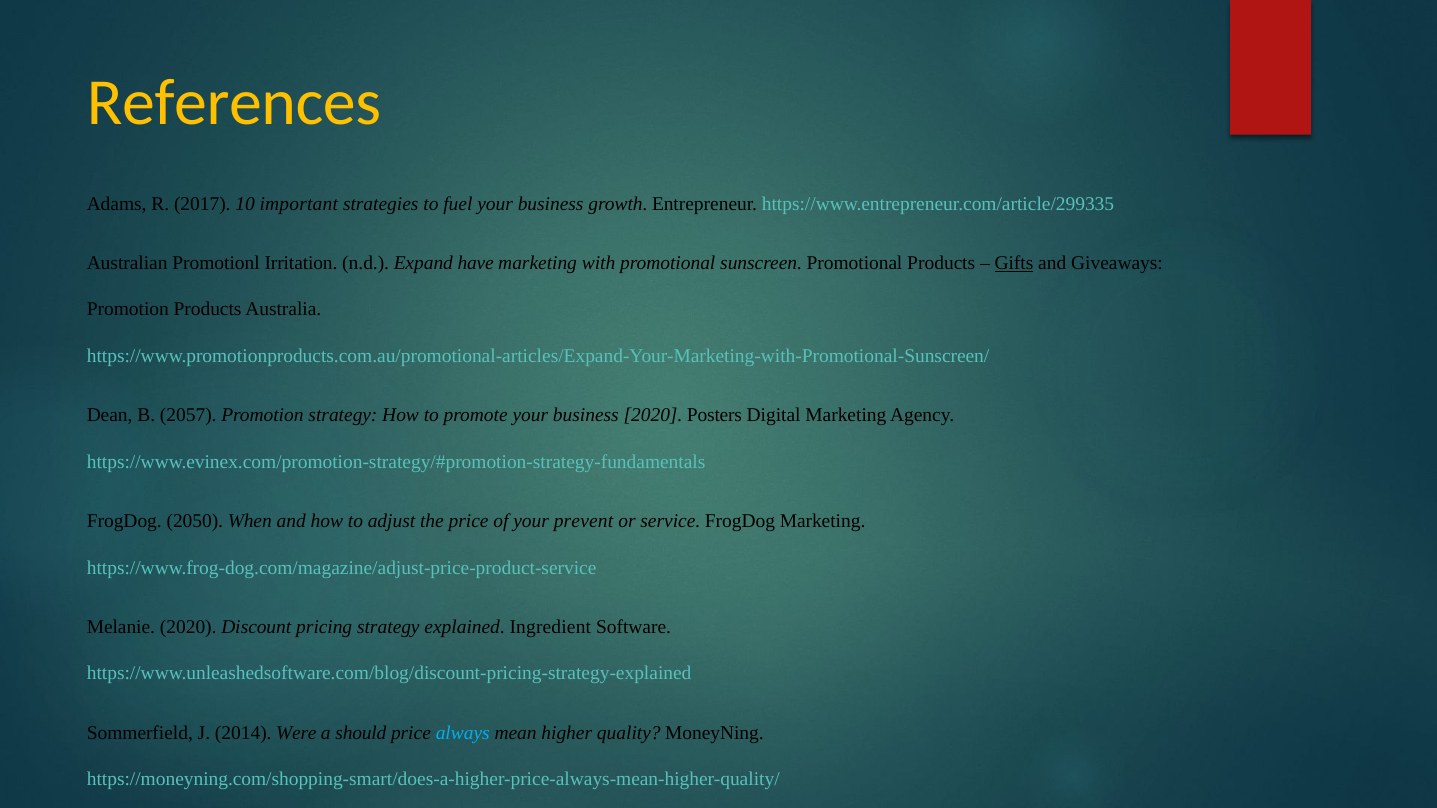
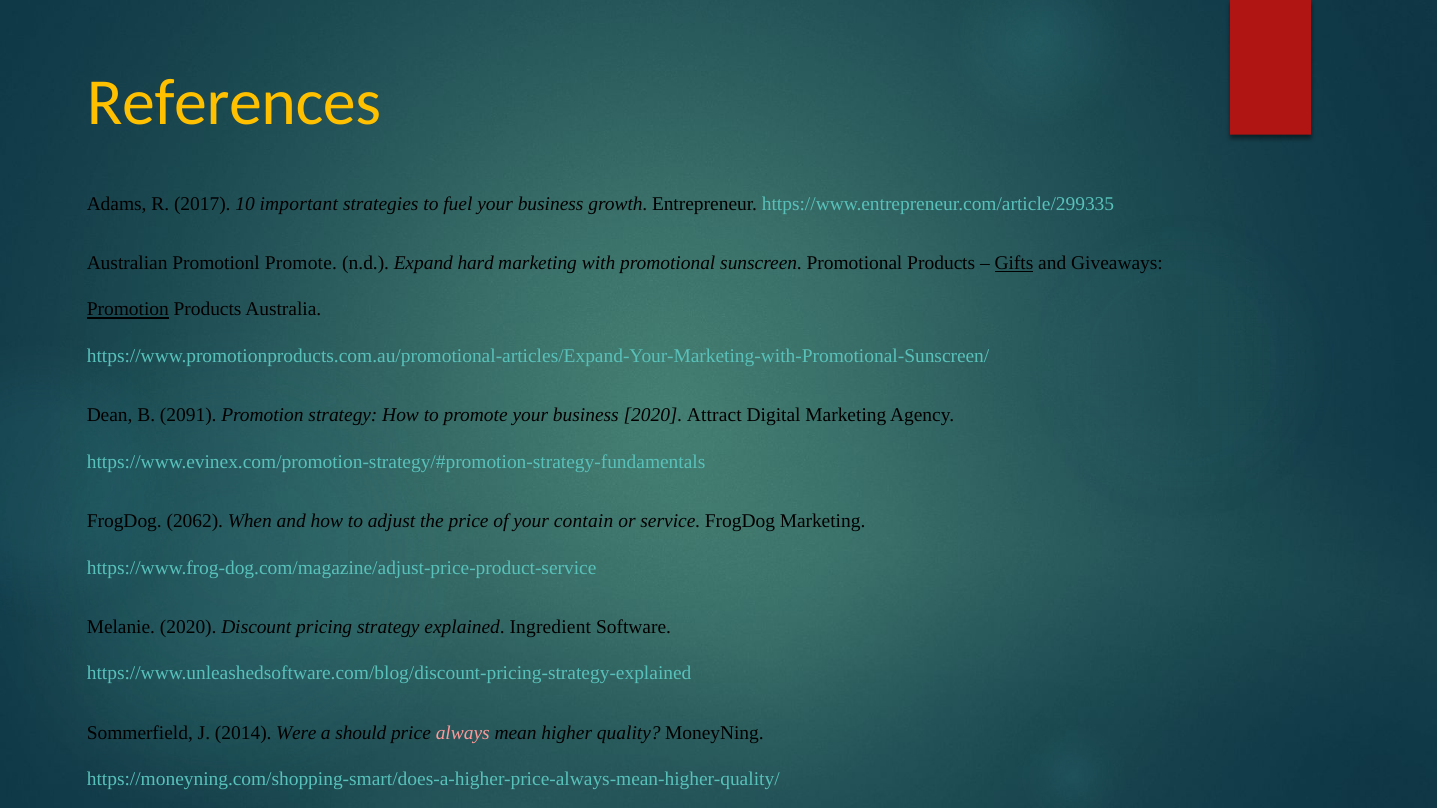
Promotionl Irritation: Irritation -> Promote
have: have -> hard
Promotion at (128, 310) underline: none -> present
2057: 2057 -> 2091
Posters: Posters -> Attract
2050: 2050 -> 2062
prevent: prevent -> contain
always colour: light blue -> pink
